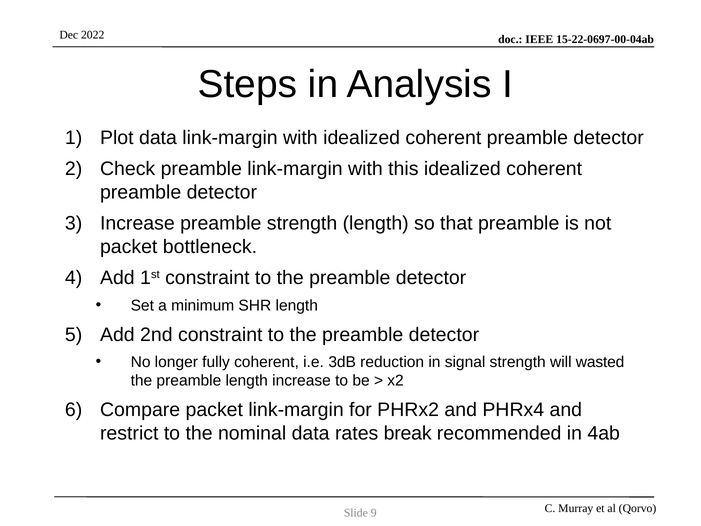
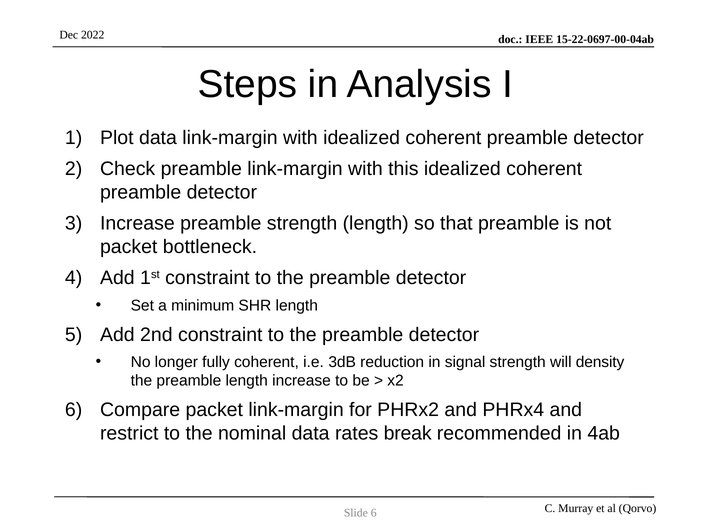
wasted: wasted -> density
Slide 9: 9 -> 6
